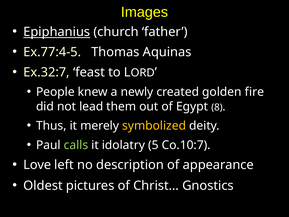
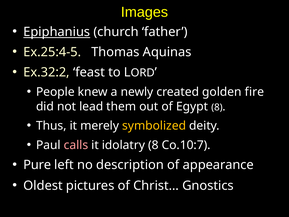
Ex.77:4-5: Ex.77:4-5 -> Ex.25:4-5
Ex.32:7: Ex.32:7 -> Ex.32:2
calls colour: light green -> pink
idolatry 5: 5 -> 8
Love: Love -> Pure
